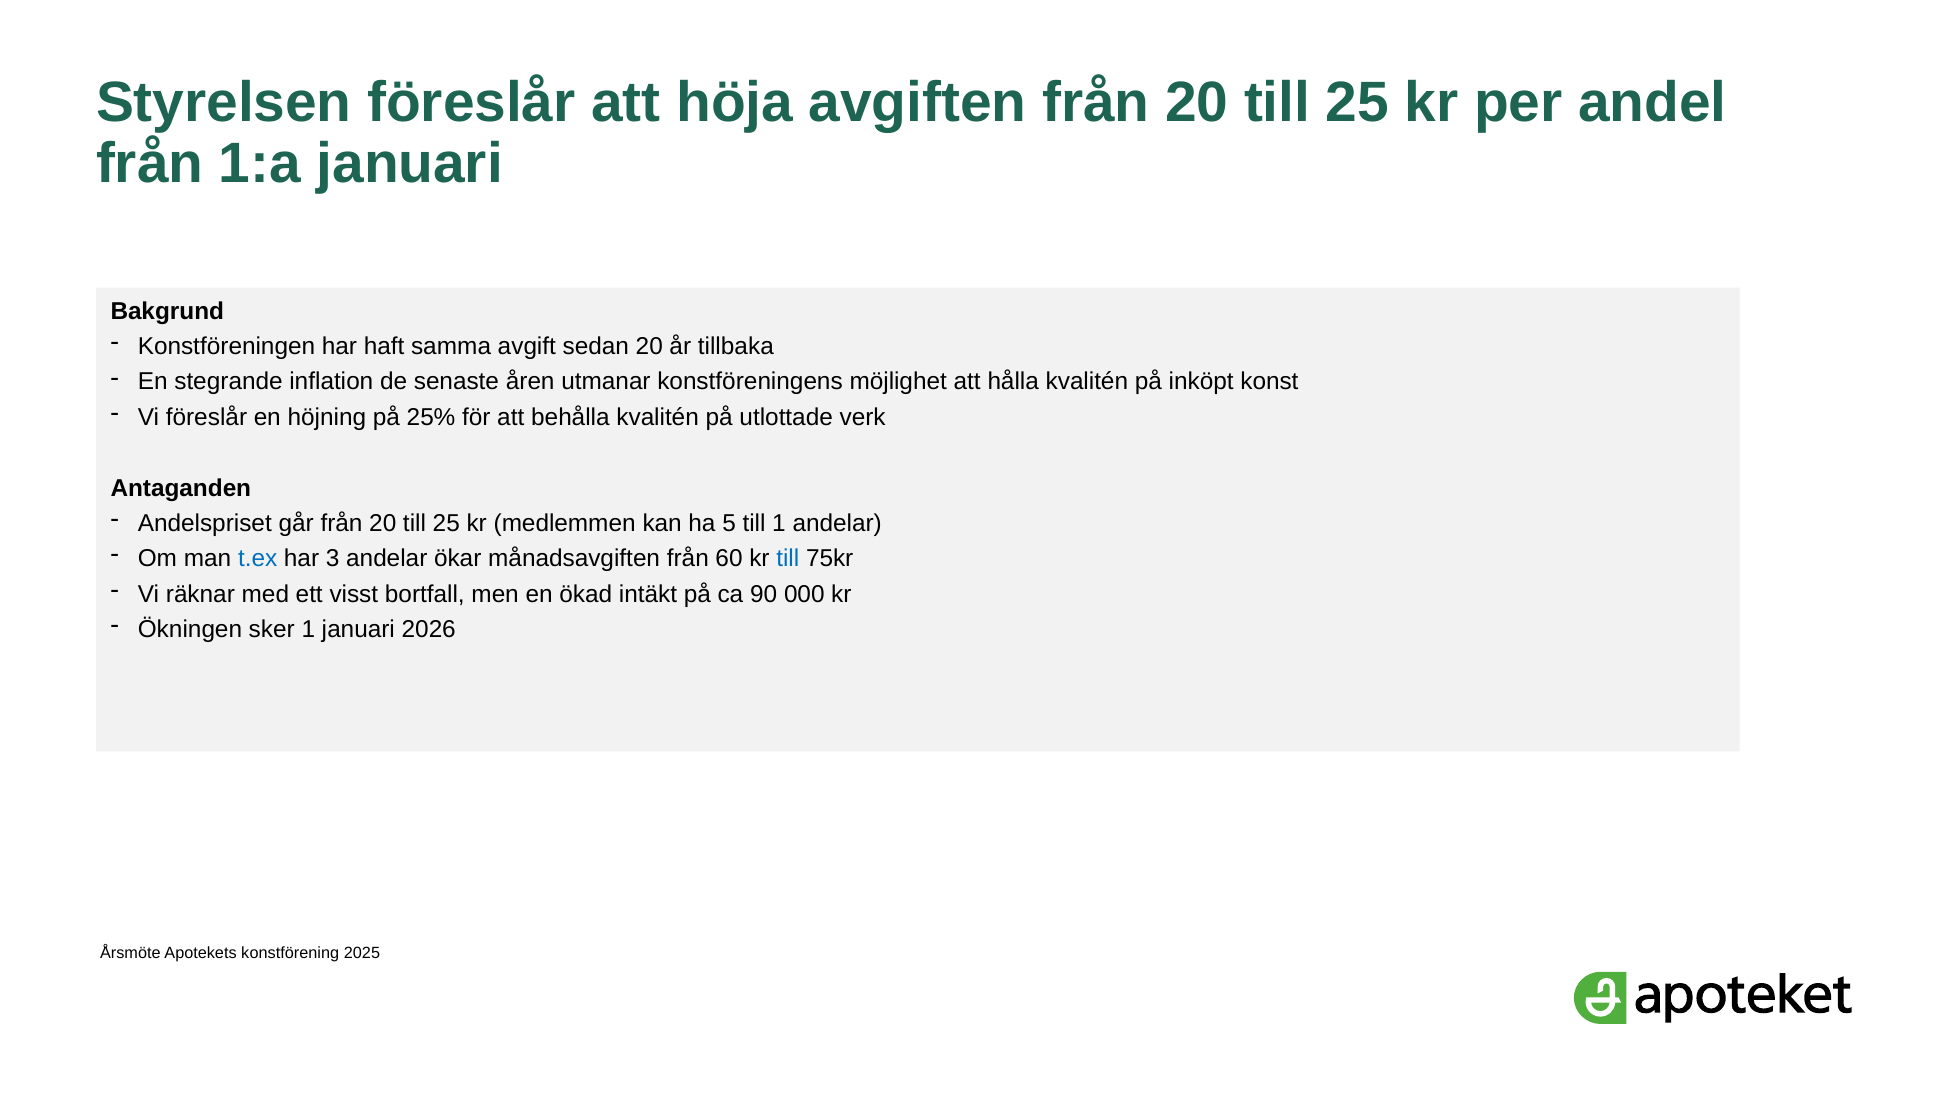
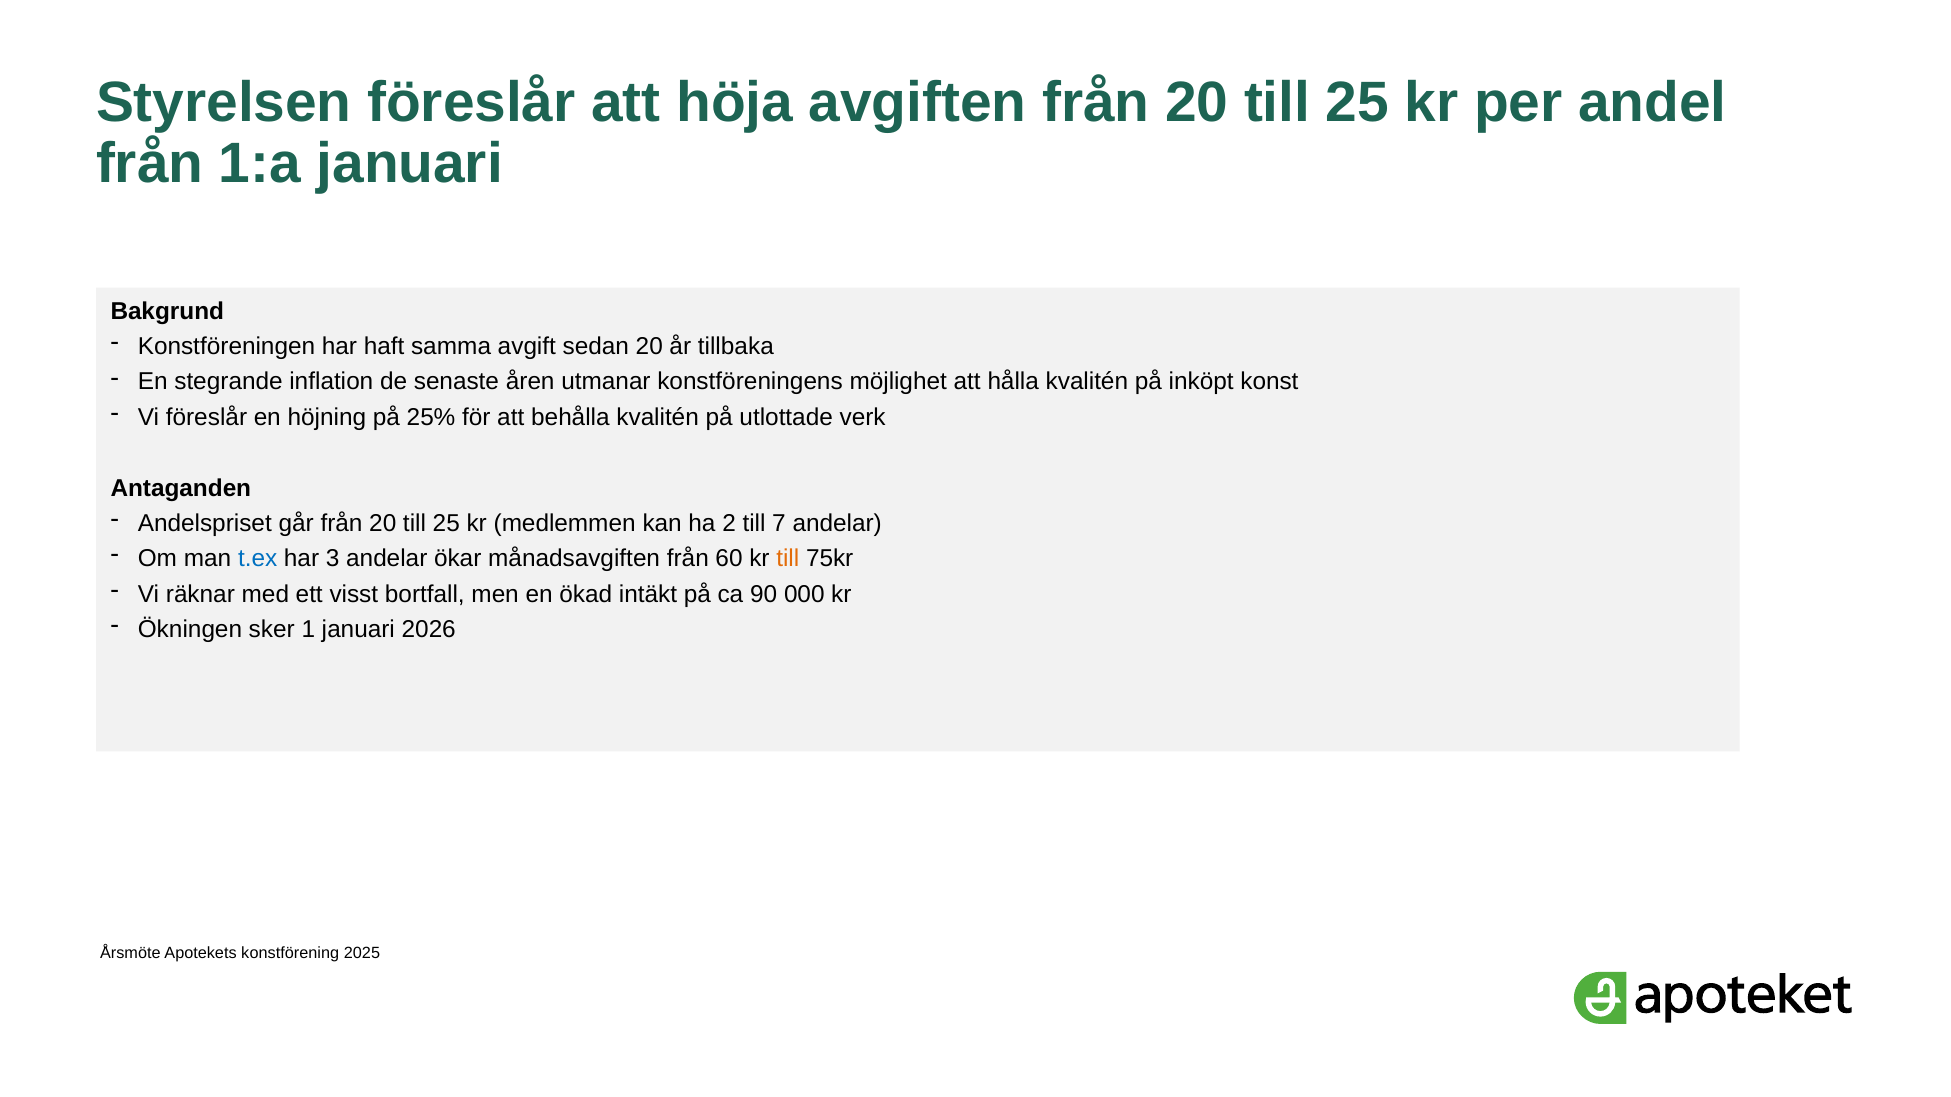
5: 5 -> 2
till 1: 1 -> 7
till at (788, 559) colour: blue -> orange
